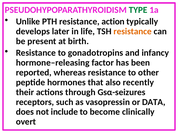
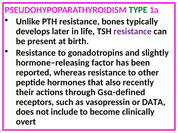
action: action -> bones
resistance at (133, 32) colour: orange -> purple
infancy: infancy -> slightly
Gsα-seizures: Gsα-seizures -> Gsα-defined
